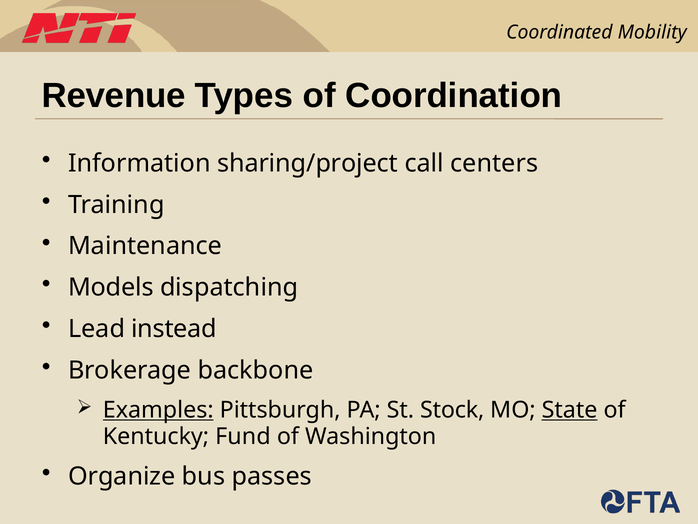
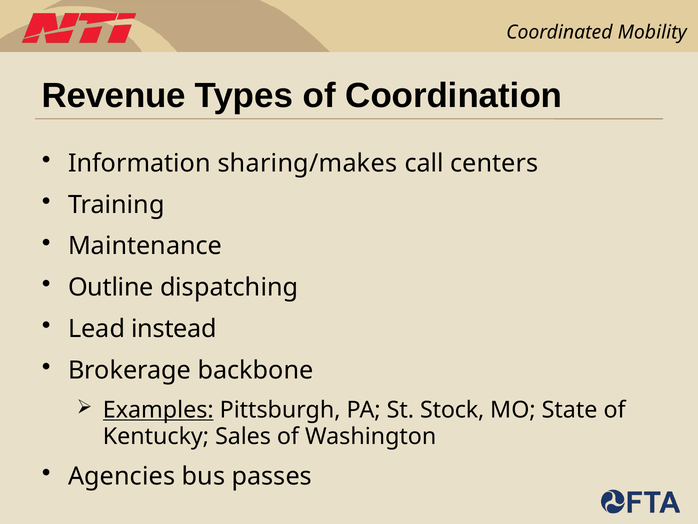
sharing/project: sharing/project -> sharing/makes
Models: Models -> Outline
State underline: present -> none
Fund: Fund -> Sales
Organize: Organize -> Agencies
